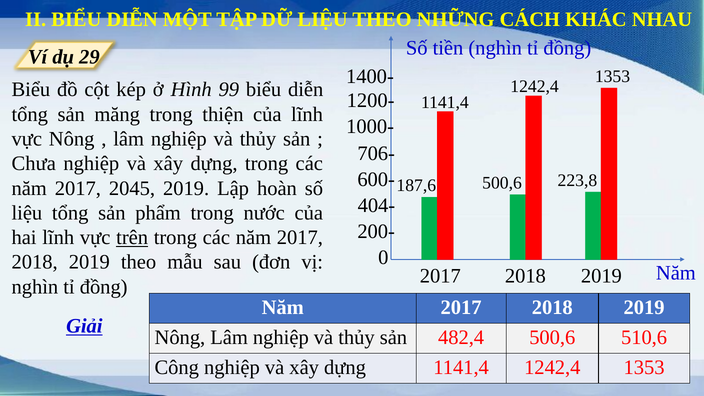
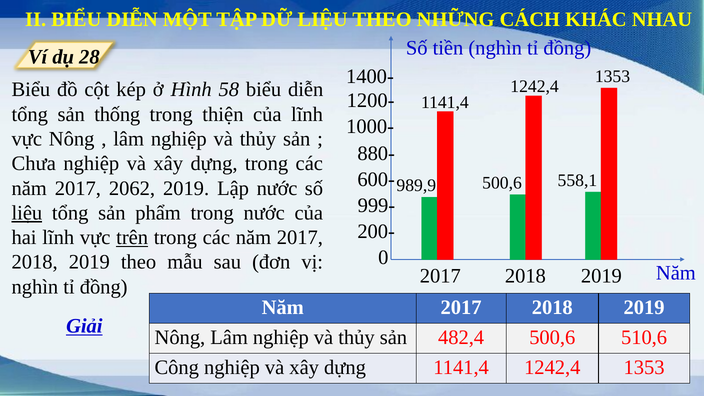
29: 29 -> 28
99: 99 -> 58
măng: măng -> thống
706-: 706- -> 880-
223,8: 223,8 -> 558,1
187,6: 187,6 -> 989,9
2045: 2045 -> 2062
Lập hoàn: hoàn -> nước
404-: 404- -> 999-
liệu at (27, 213) underline: none -> present
